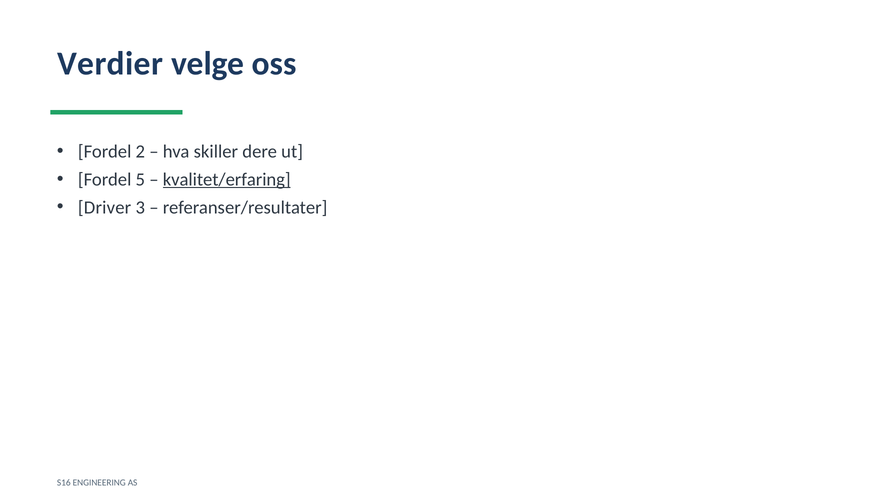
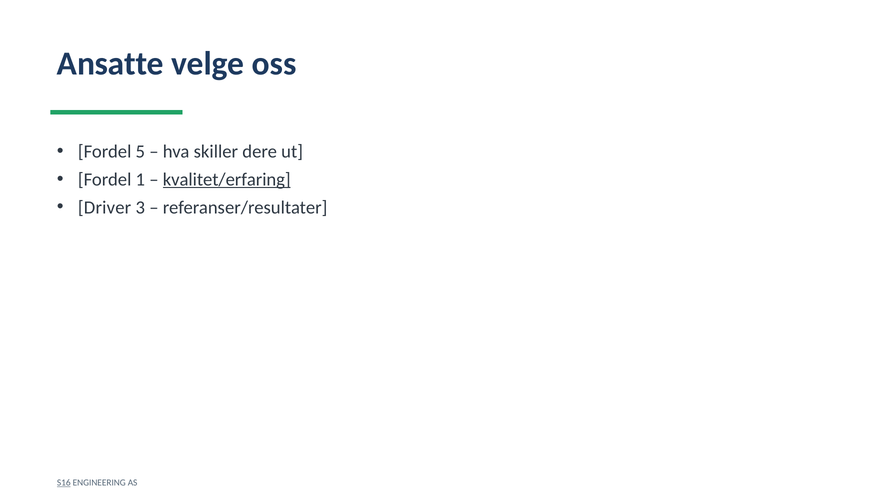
Verdier: Verdier -> Ansatte
2: 2 -> 5
5: 5 -> 1
S16 underline: none -> present
